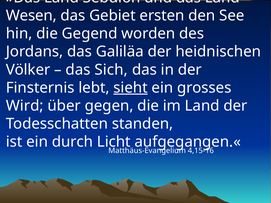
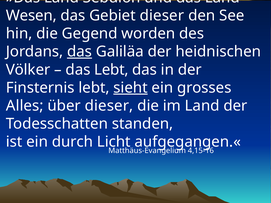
Gebiet ersten: ersten -> dieser
das at (80, 52) underline: none -> present
das Sich: Sich -> Lebt
Wird: Wird -> Alles
über gegen: gegen -> dieser
